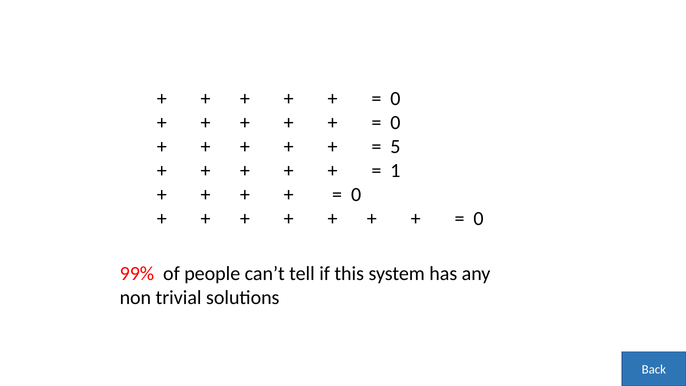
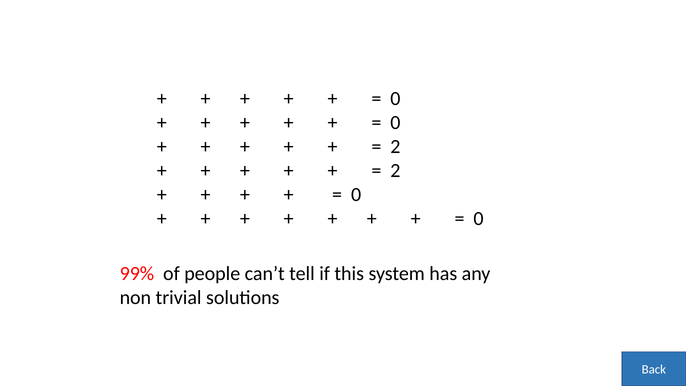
5 at (395, 147): 5 -> 2
1 at (395, 171): 1 -> 2
